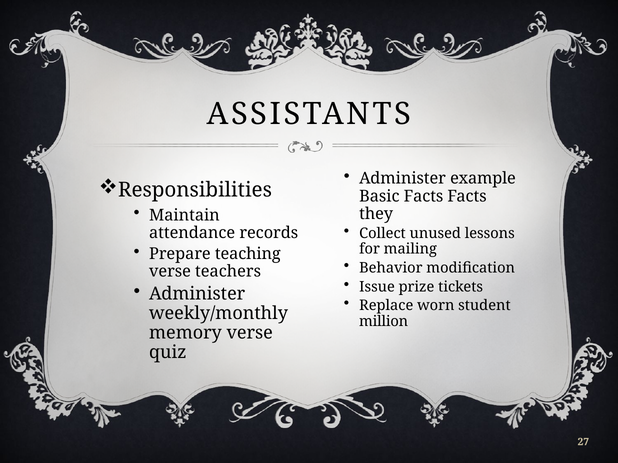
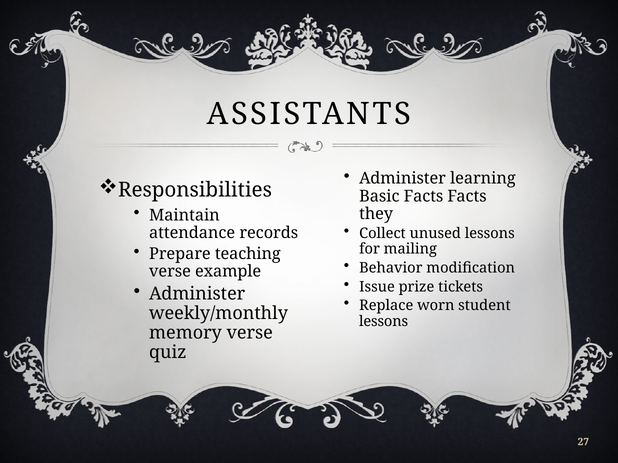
example: example -> learning
teachers: teachers -> example
million at (384, 322): million -> lessons
